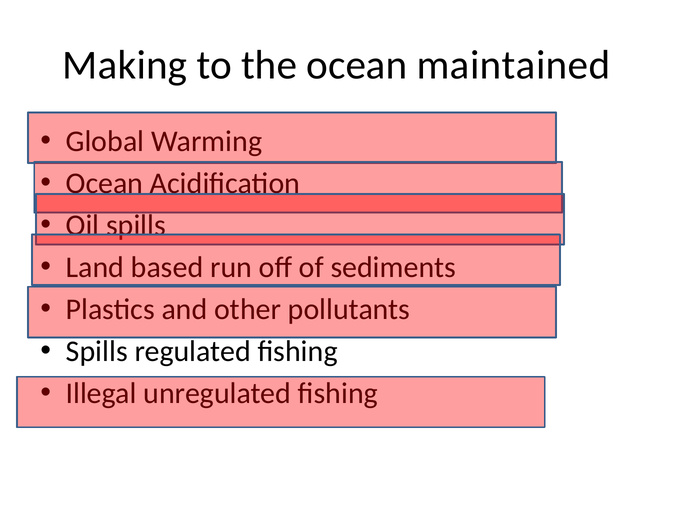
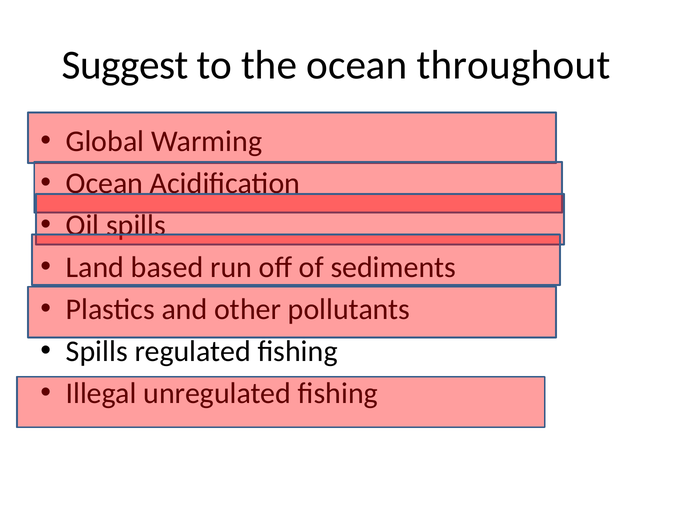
Making: Making -> Suggest
maintained: maintained -> throughout
